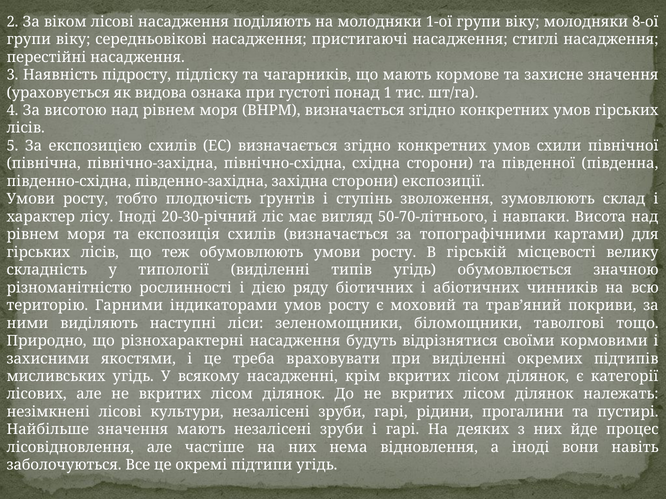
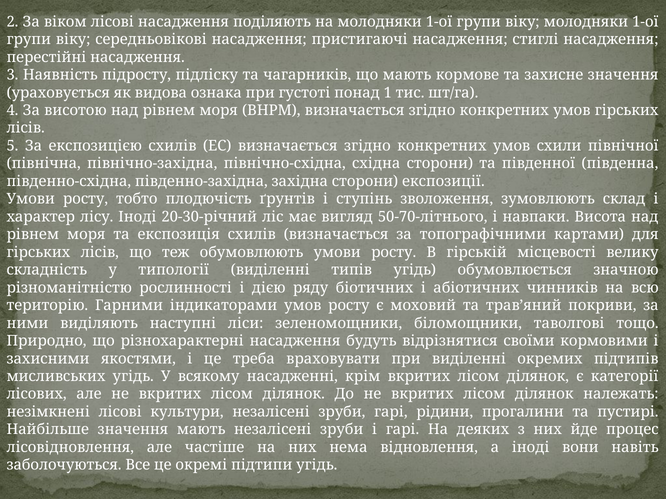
віку молодняки 8-ої: 8-ої -> 1-ої
